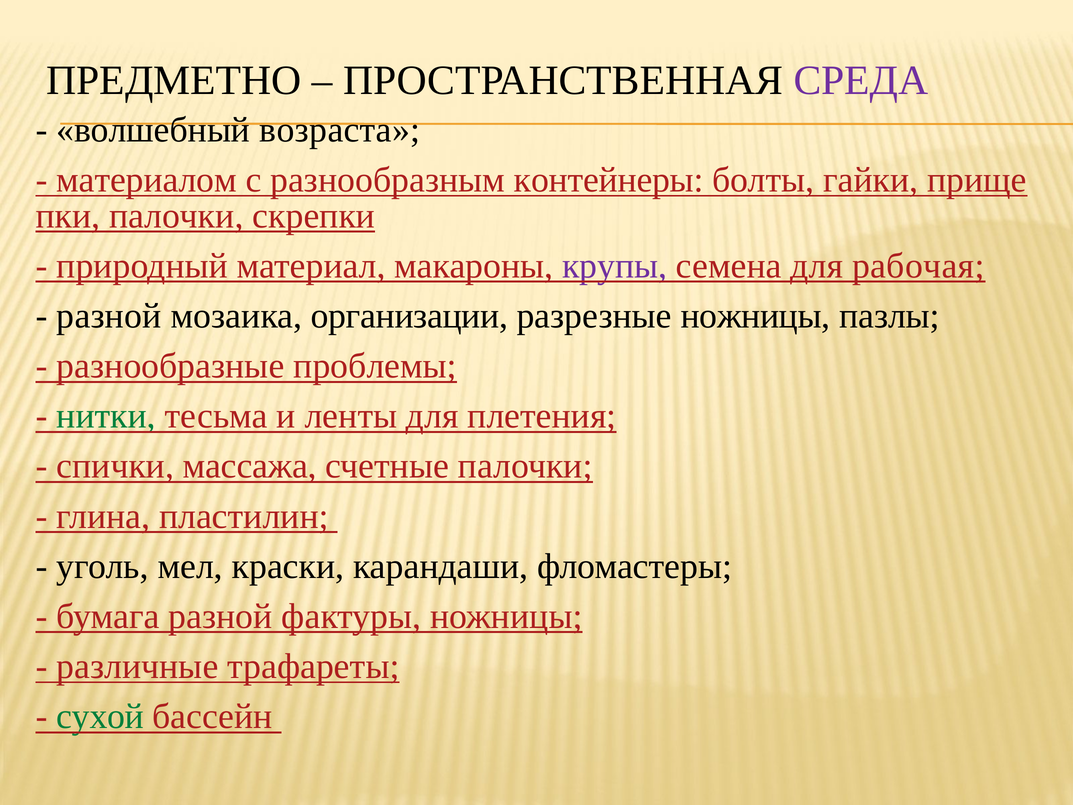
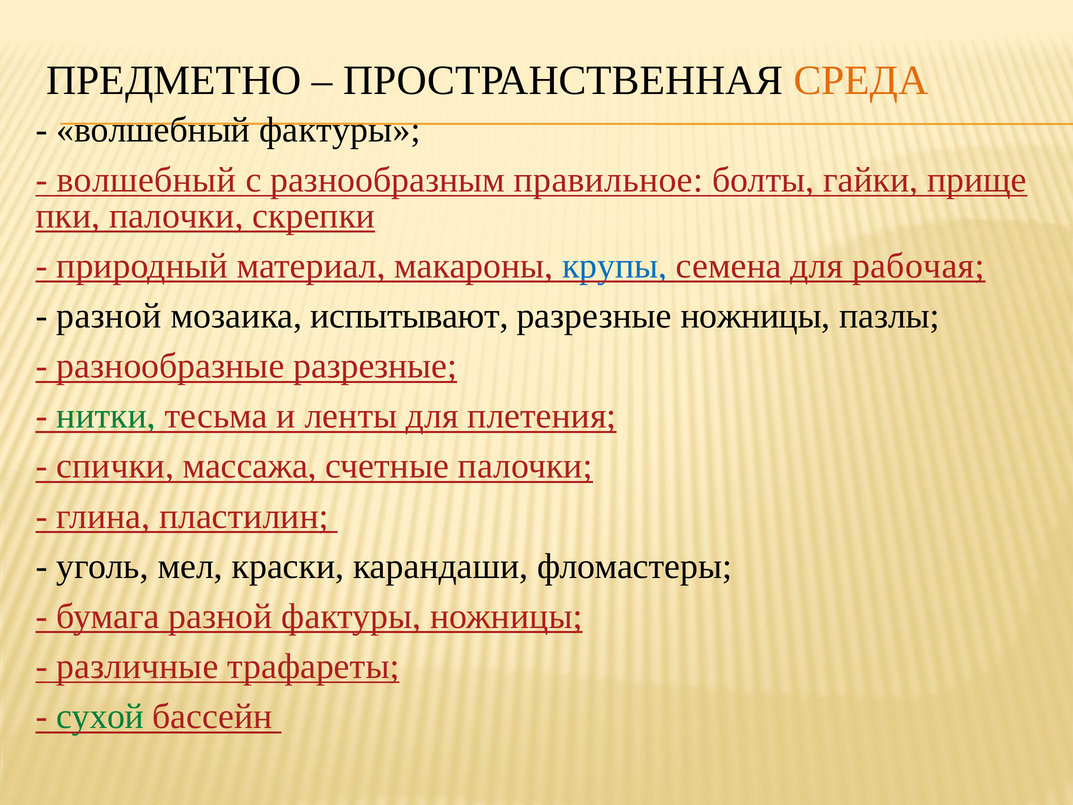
СРЕДА colour: purple -> orange
волшебный возраста: возраста -> фактуры
материалом at (147, 180): материалом -> волшебный
контейнеры: контейнеры -> правильное
крупы colour: purple -> blue
организации: организации -> испытывают
разнообразные проблемы: проблемы -> разрезные
